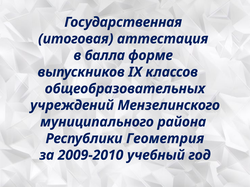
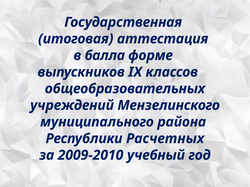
Геометрия: Геометрия -> Расчетных
